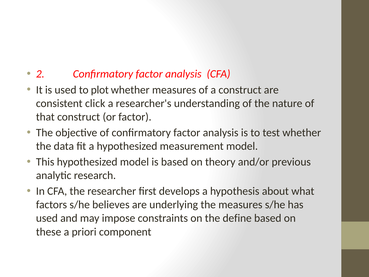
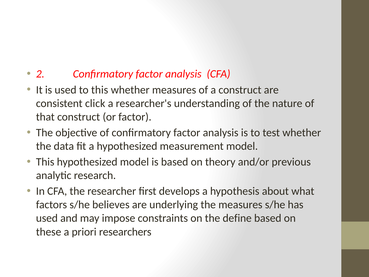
to plot: plot -> this
component: component -> researchers
